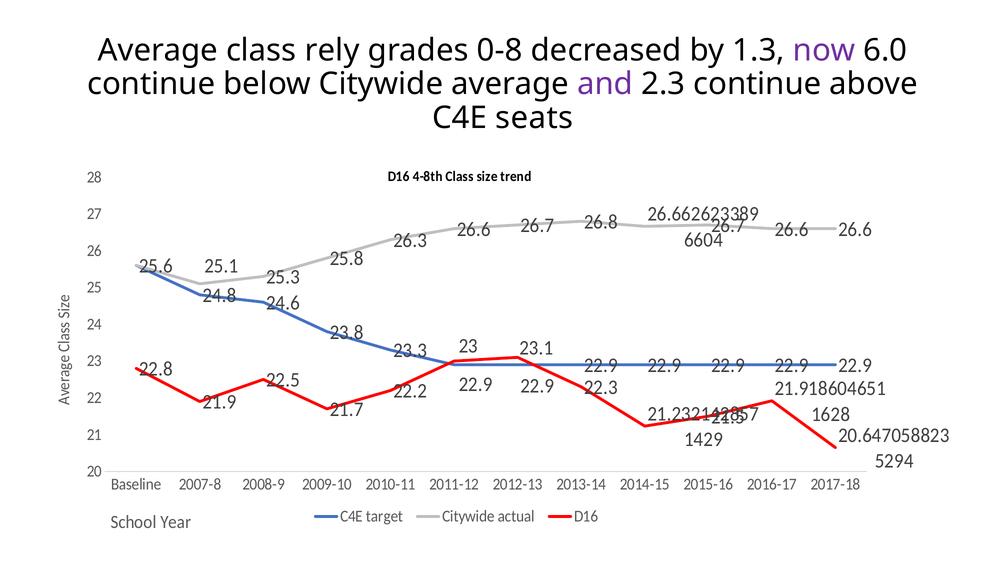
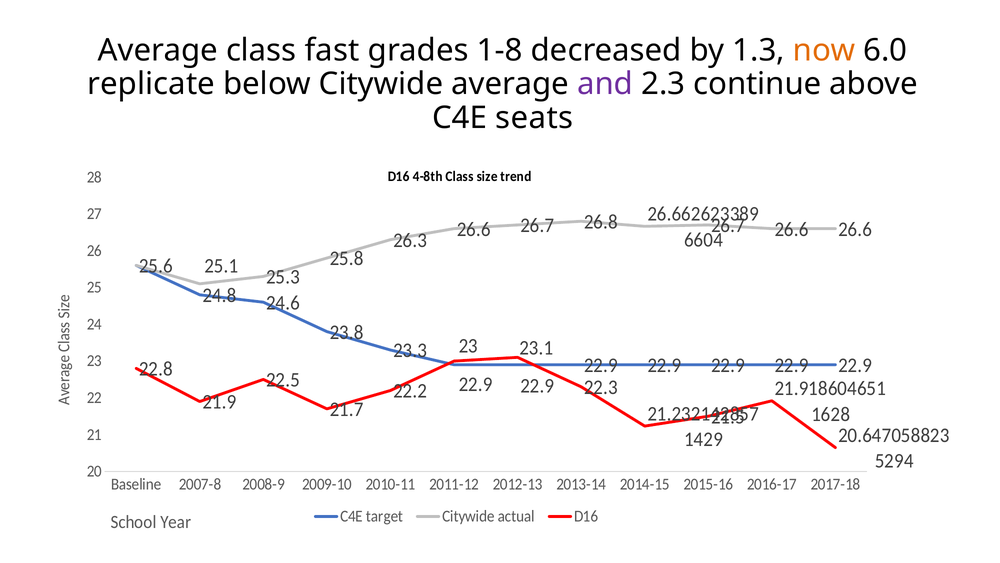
rely: rely -> fast
0-8: 0-8 -> 1-8
now colour: purple -> orange
continue at (151, 84): continue -> replicate
